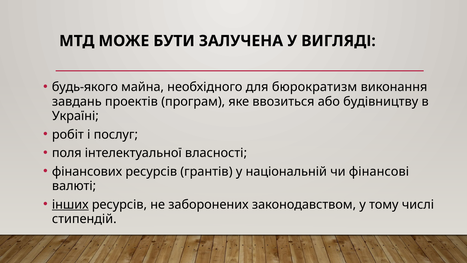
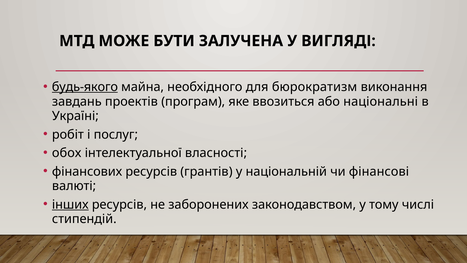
будь-якого underline: none -> present
будівництву: будівництву -> національні
поля: поля -> обох
